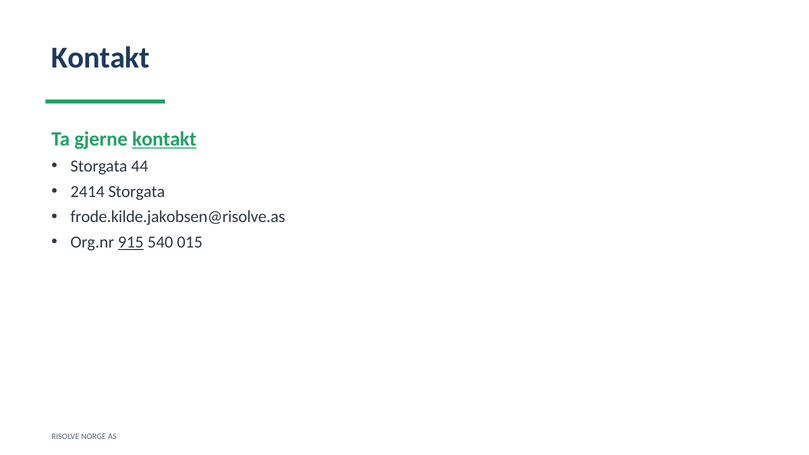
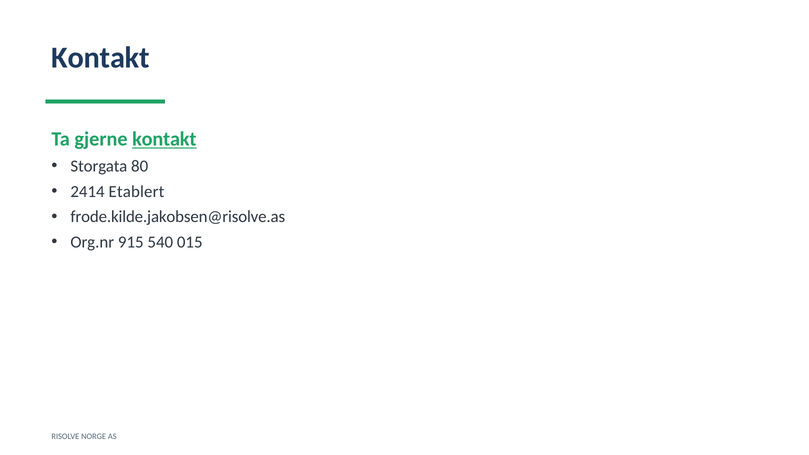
44: 44 -> 80
2414 Storgata: Storgata -> Etablert
915 underline: present -> none
